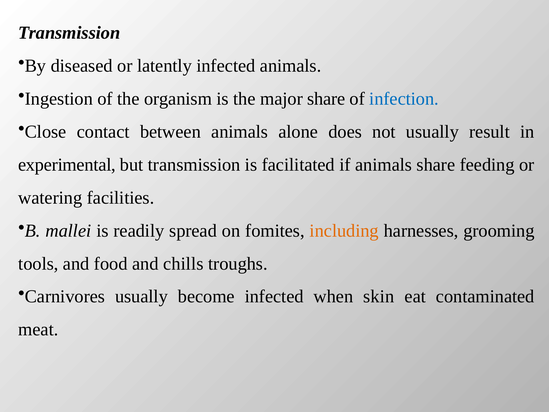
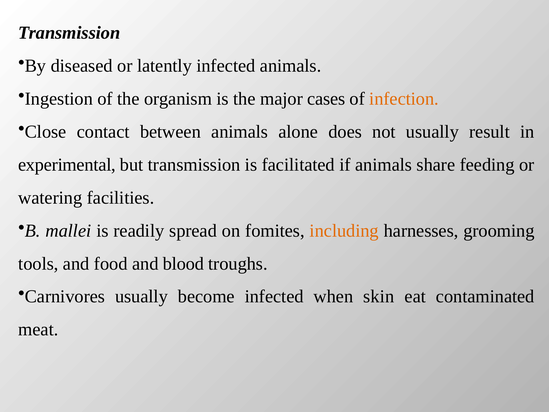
major share: share -> cases
infection colour: blue -> orange
chills: chills -> blood
